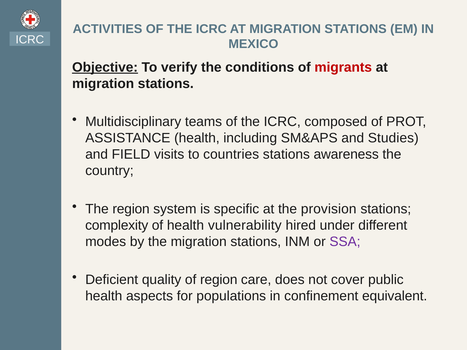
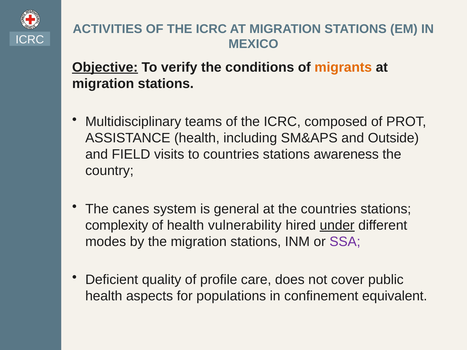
migrants colour: red -> orange
Studies: Studies -> Outside
The region: region -> canes
specific: specific -> general
the provision: provision -> countries
under underline: none -> present
of region: region -> profile
